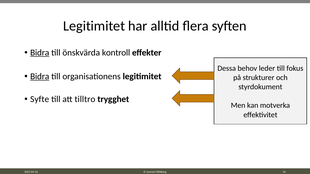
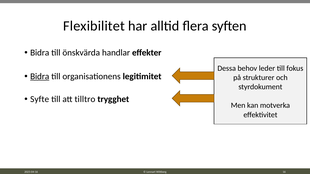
Legitimitet at (94, 26): Legitimitet -> Flexibilitet
Bidra at (40, 53) underline: present -> none
kontroll: kontroll -> handlar
